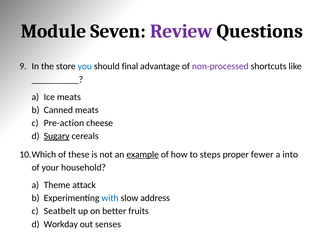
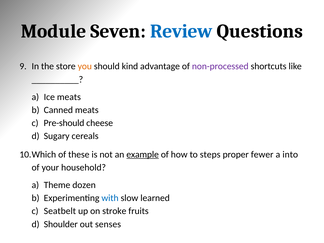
Review colour: purple -> blue
you colour: blue -> orange
final: final -> kind
Pre-action: Pre-action -> Pre-should
Sugary underline: present -> none
attack: attack -> dozen
address: address -> learned
better: better -> stroke
Workday: Workday -> Shoulder
